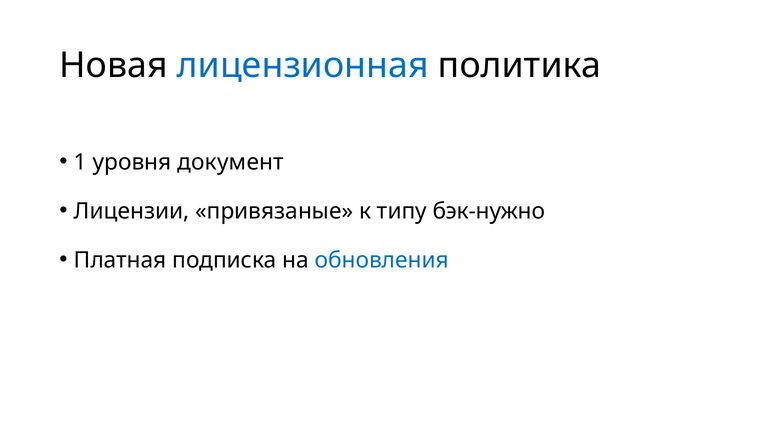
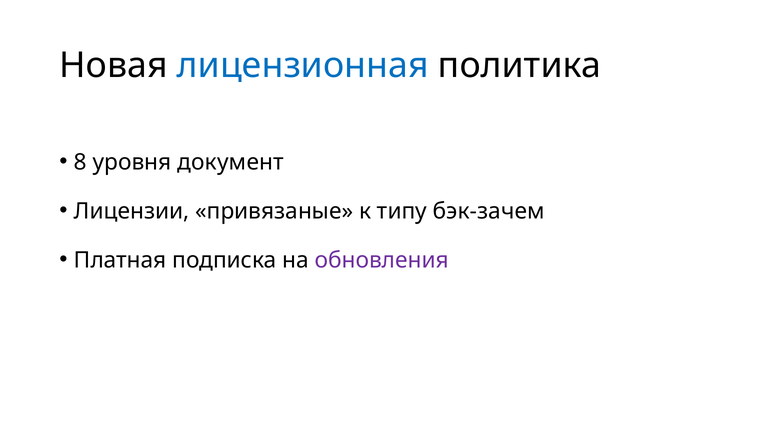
1: 1 -> 8
бэк-нужно: бэк-нужно -> бэк-зачем
обновления colour: blue -> purple
